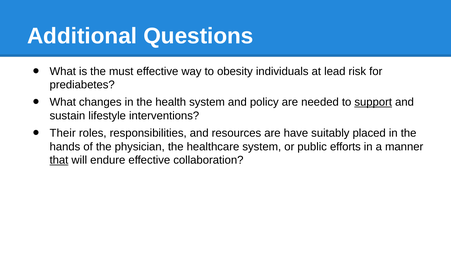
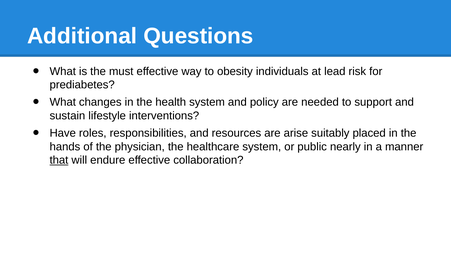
support underline: present -> none
Their: Their -> Have
have: have -> arise
efforts: efforts -> nearly
